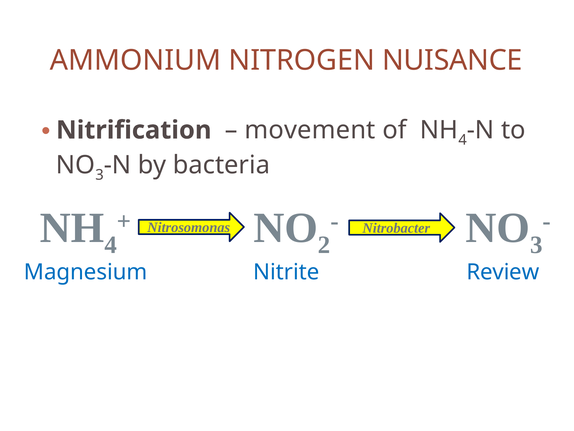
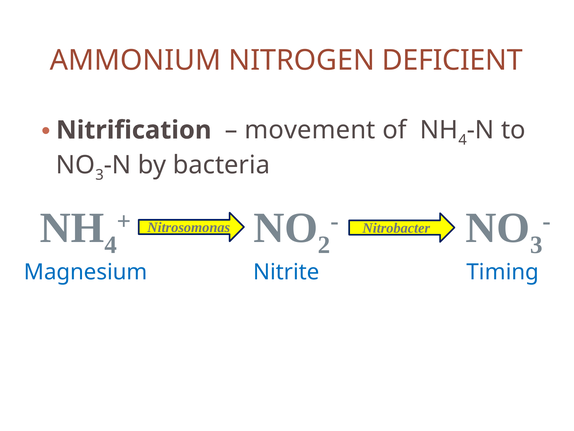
NUISANCE: NUISANCE -> DEFICIENT
Review: Review -> Timing
